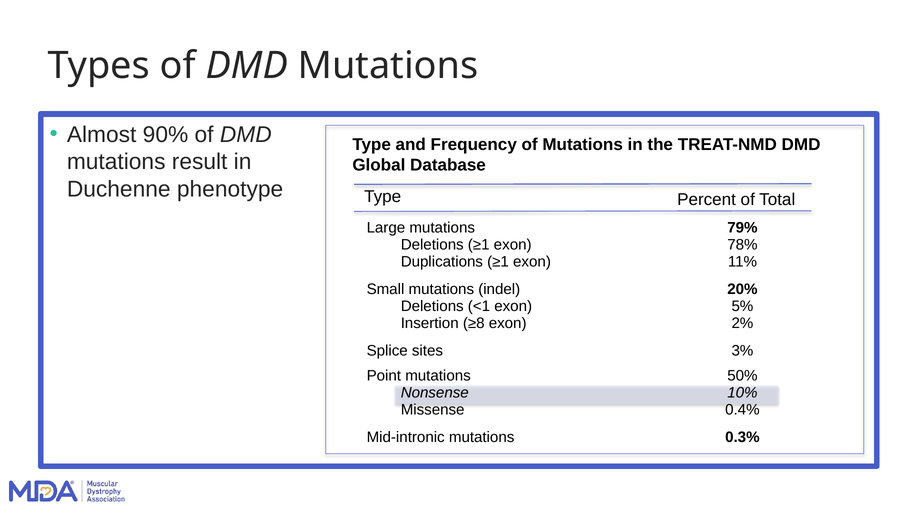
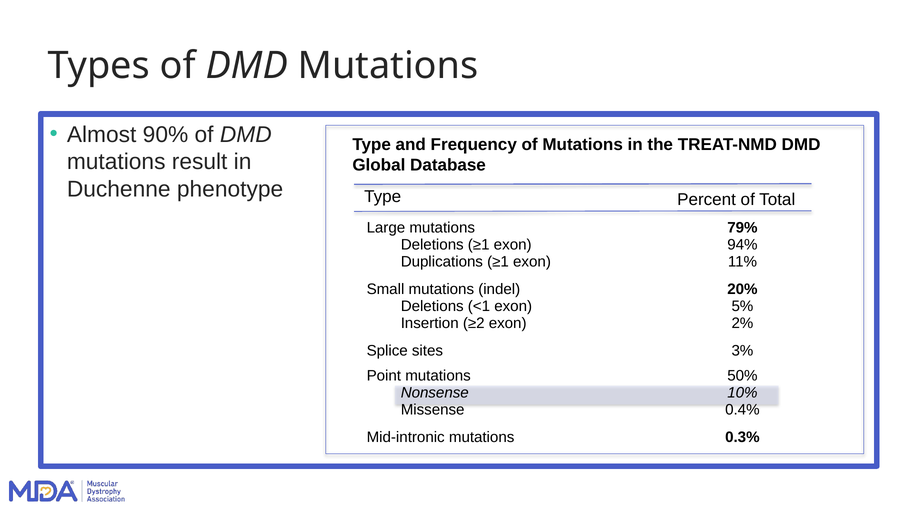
78%: 78% -> 94%
≥8: ≥8 -> ≥2
